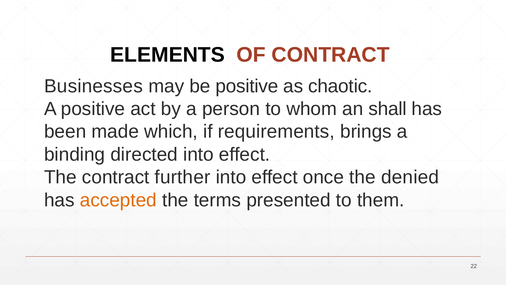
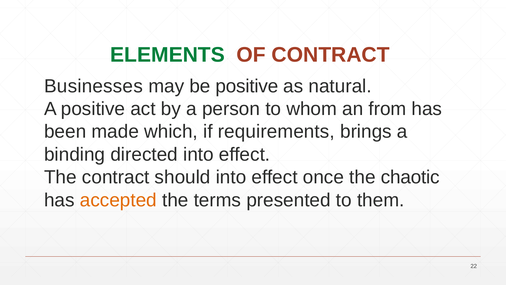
ELEMENTS colour: black -> green
chaotic: chaotic -> natural
shall: shall -> from
further: further -> should
denied: denied -> chaotic
